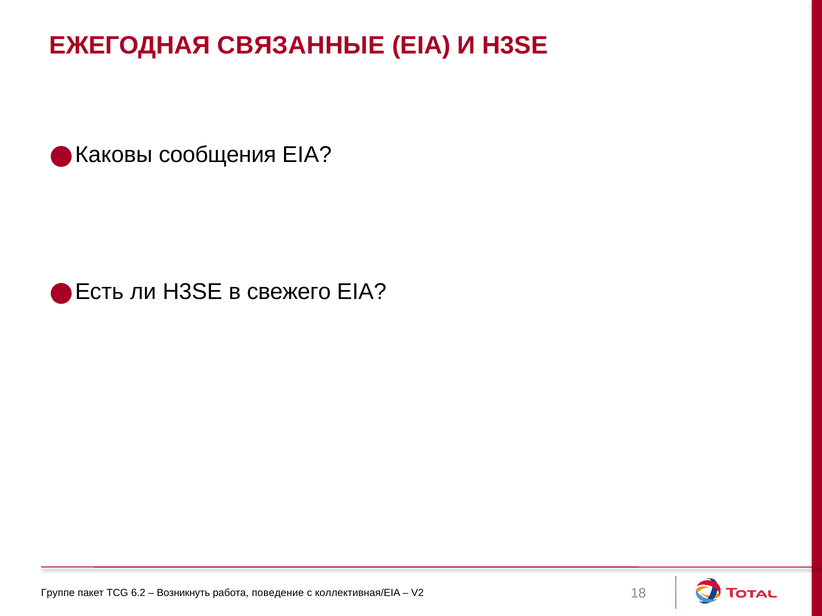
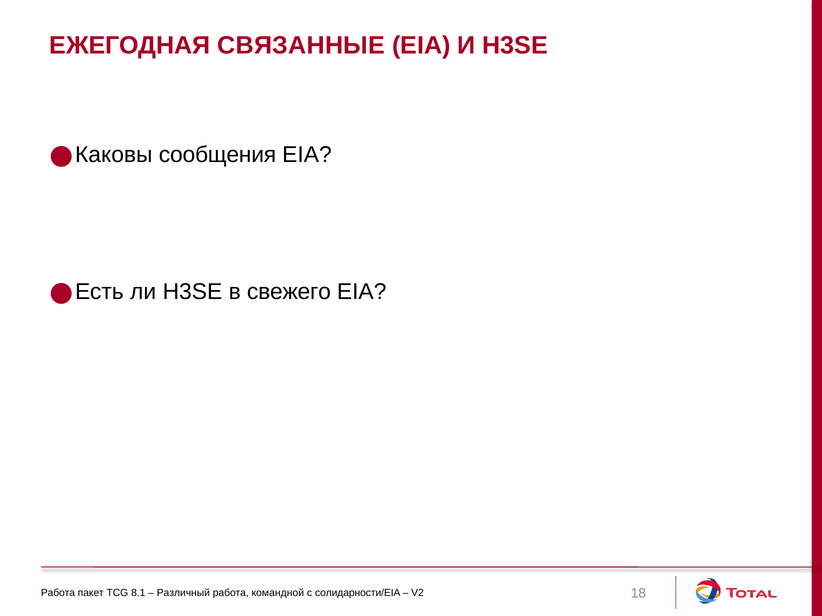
Группе at (58, 593): Группе -> Работа
6.2: 6.2 -> 8.1
Возникнуть: Возникнуть -> Различный
поведение: поведение -> командной
коллективная/EIA: коллективная/EIA -> солидарности/EIA
